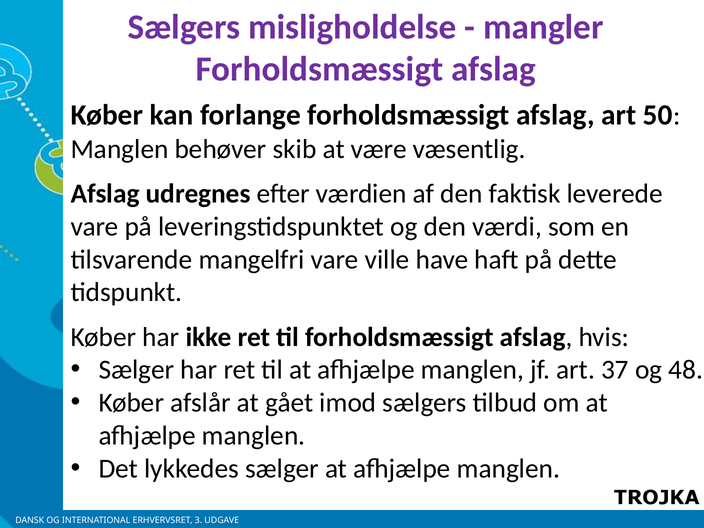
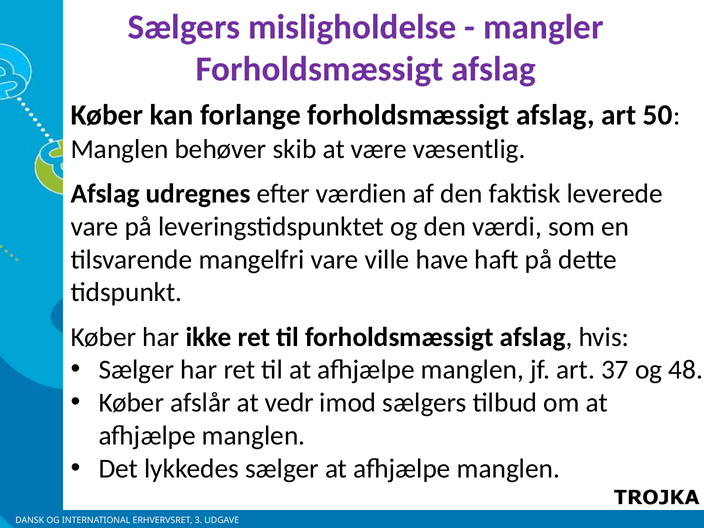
gået: gået -> vedr
